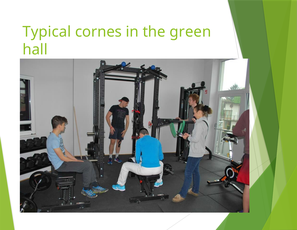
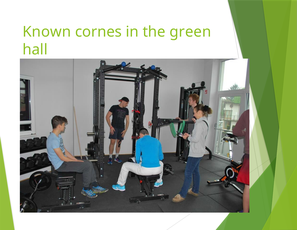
Typical: Typical -> Known
